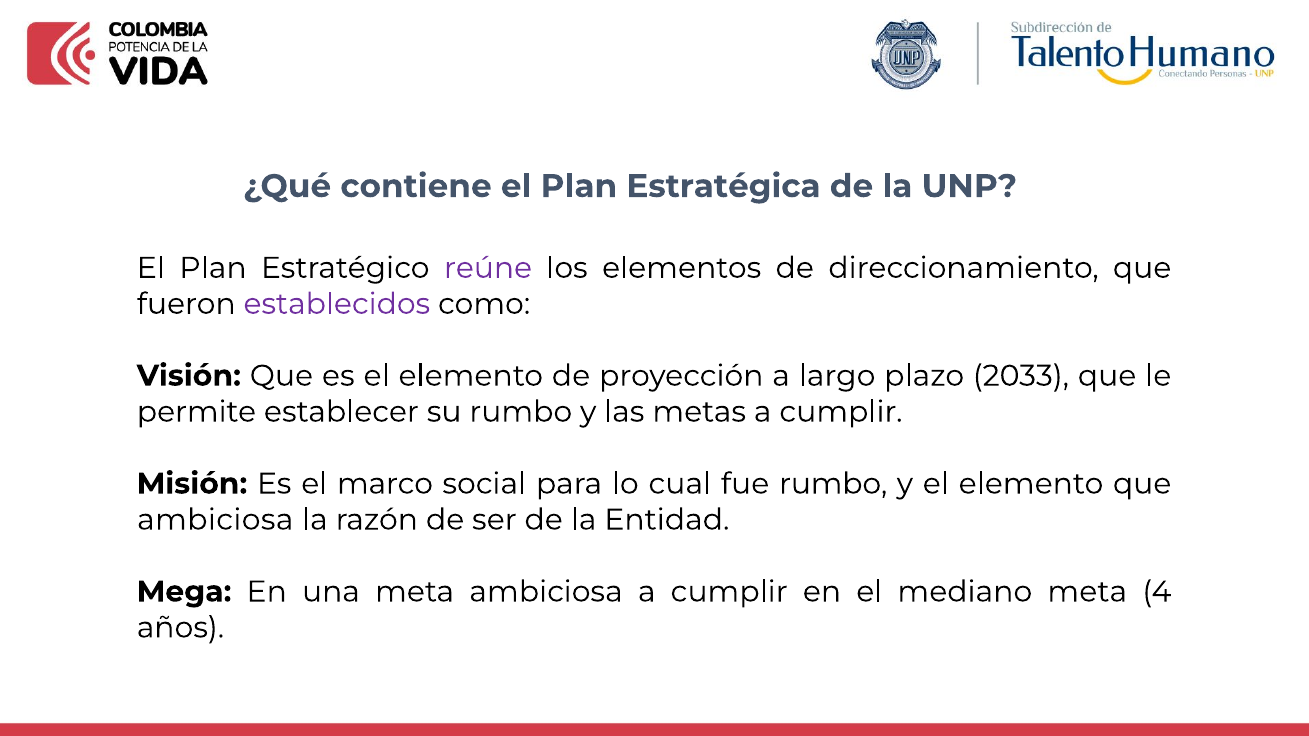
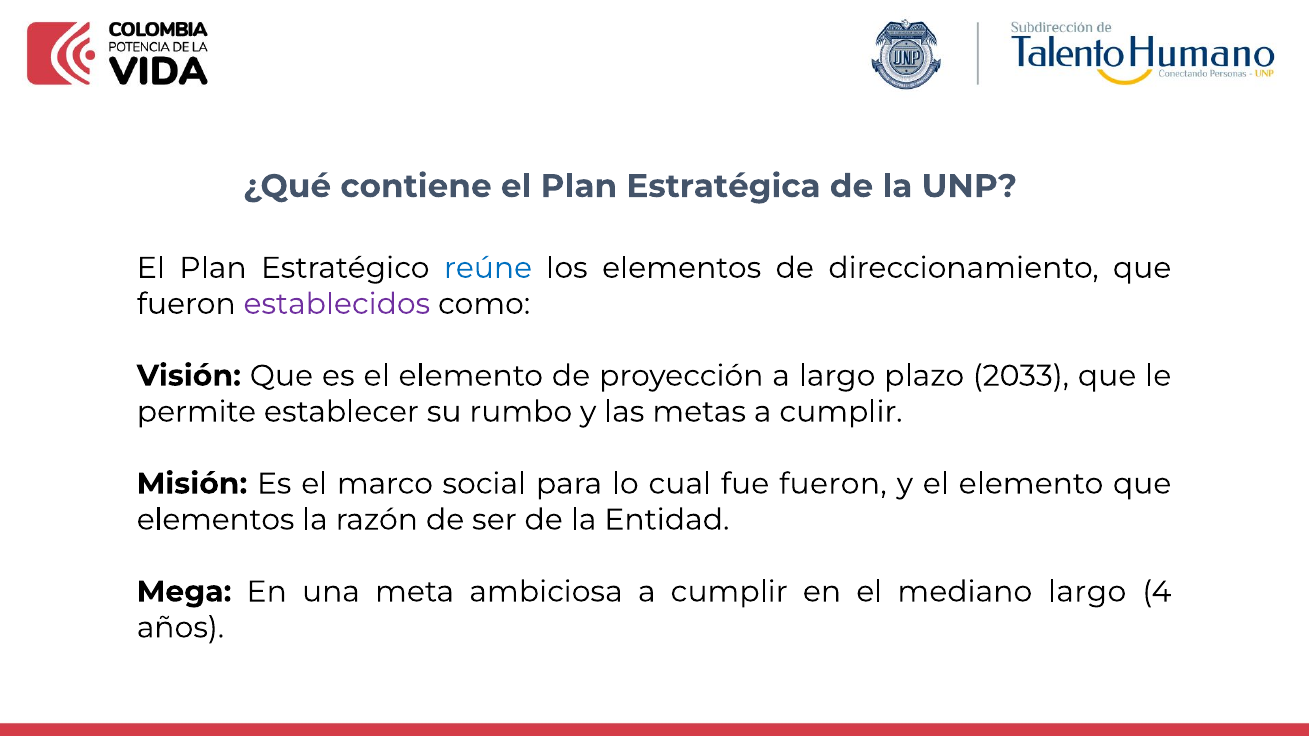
reúne colour: purple -> blue
fue rumbo: rumbo -> fueron
ambiciosa at (215, 520): ambiciosa -> elementos
mediano meta: meta -> largo
